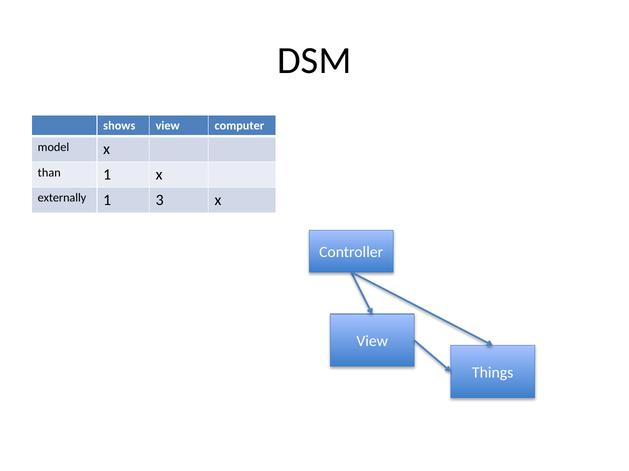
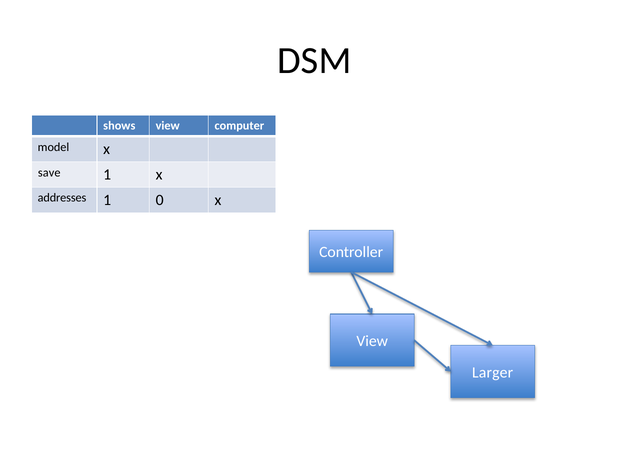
than: than -> save
externally: externally -> addresses
3: 3 -> 0
Things: Things -> Larger
